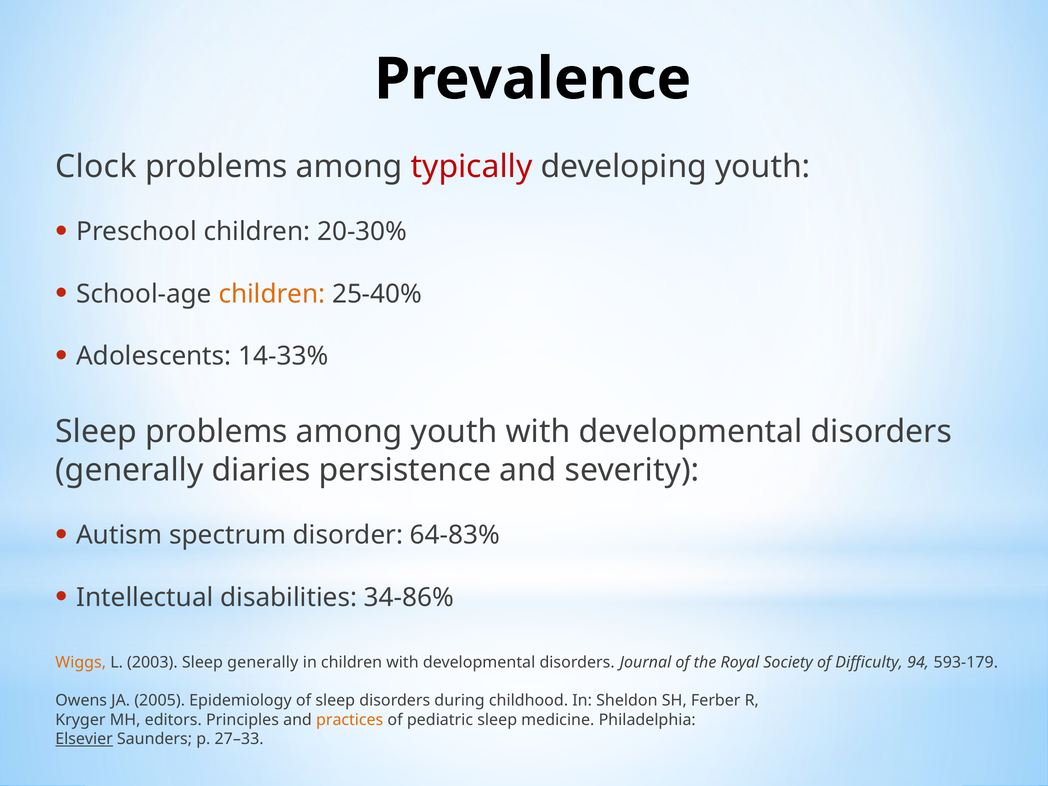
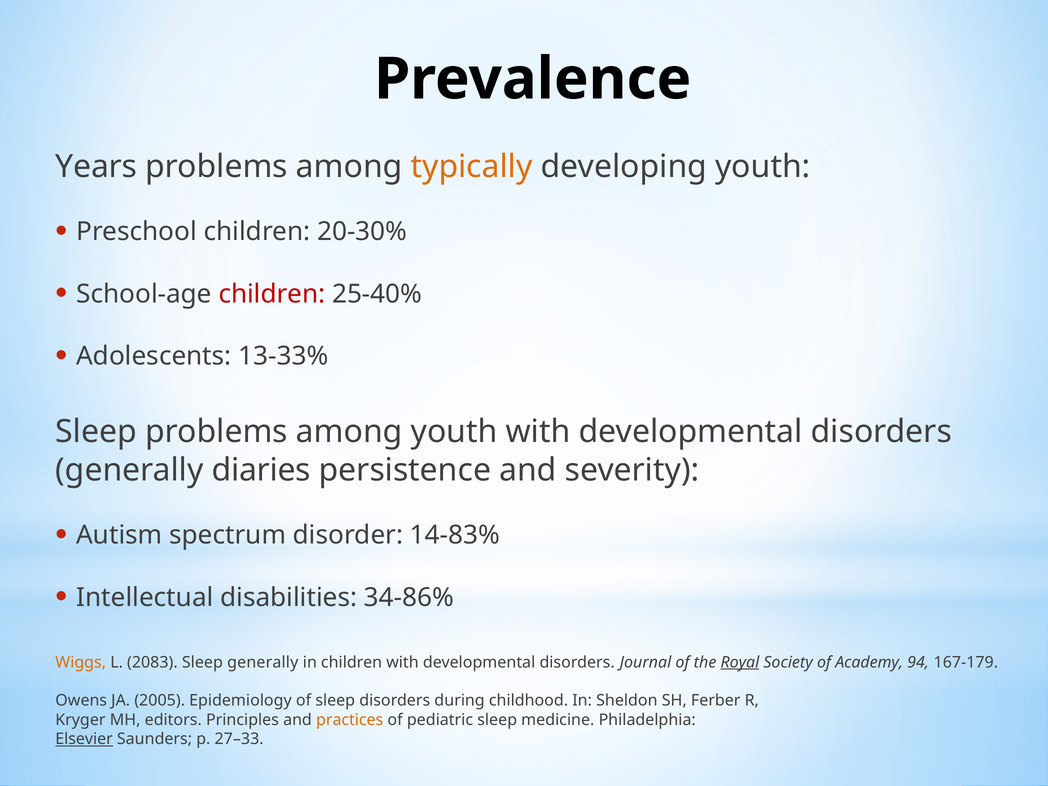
Clock: Clock -> Years
typically colour: red -> orange
children at (272, 294) colour: orange -> red
14-33%: 14-33% -> 13-33%
64-83%: 64-83% -> 14-83%
2003: 2003 -> 2083
Royal underline: none -> present
Difficulty: Difficulty -> Academy
593-179: 593-179 -> 167-179
